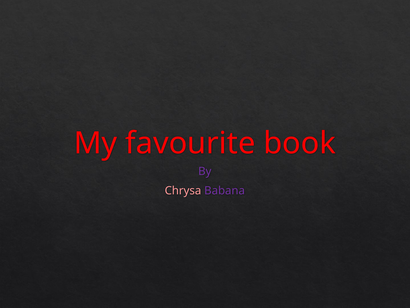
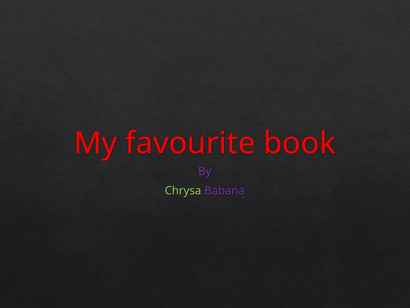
Chrysa colour: pink -> light green
